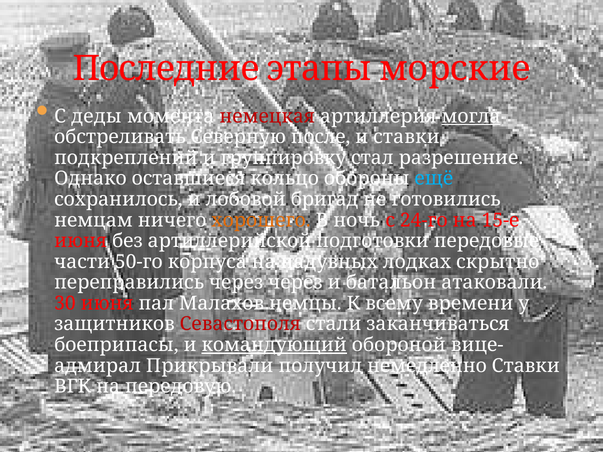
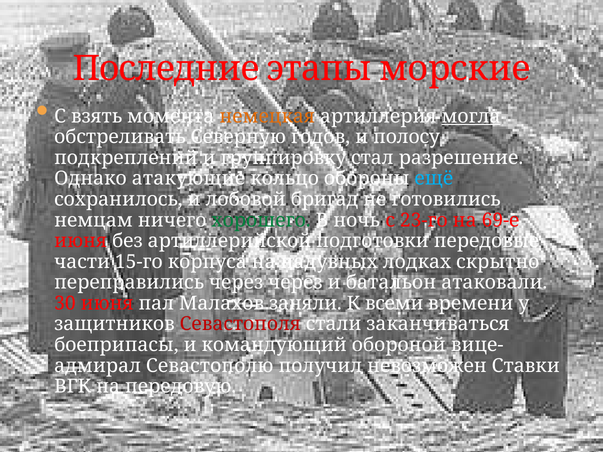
деды: деды -> взять
немецкая colour: red -> orange
после: после -> годов
и ставки: ставки -> полосу
оставшиеся: оставшиеся -> атакующие
хорошего colour: orange -> green
24-го: 24-го -> 23-го
15-е: 15-е -> 69-е
50-го: 50-го -> 15-го
немцы: немцы -> заняли
всему: всему -> всеми
командующий underline: present -> none
Прикрывали: Прикрывали -> Севастополю
немедленно: немедленно -> невозможен
